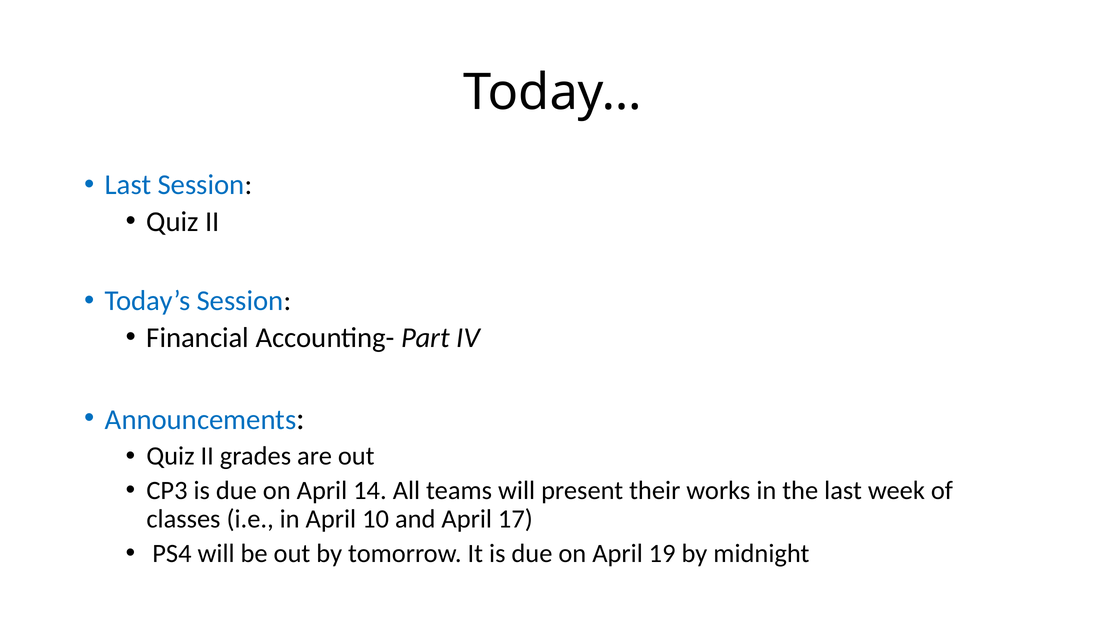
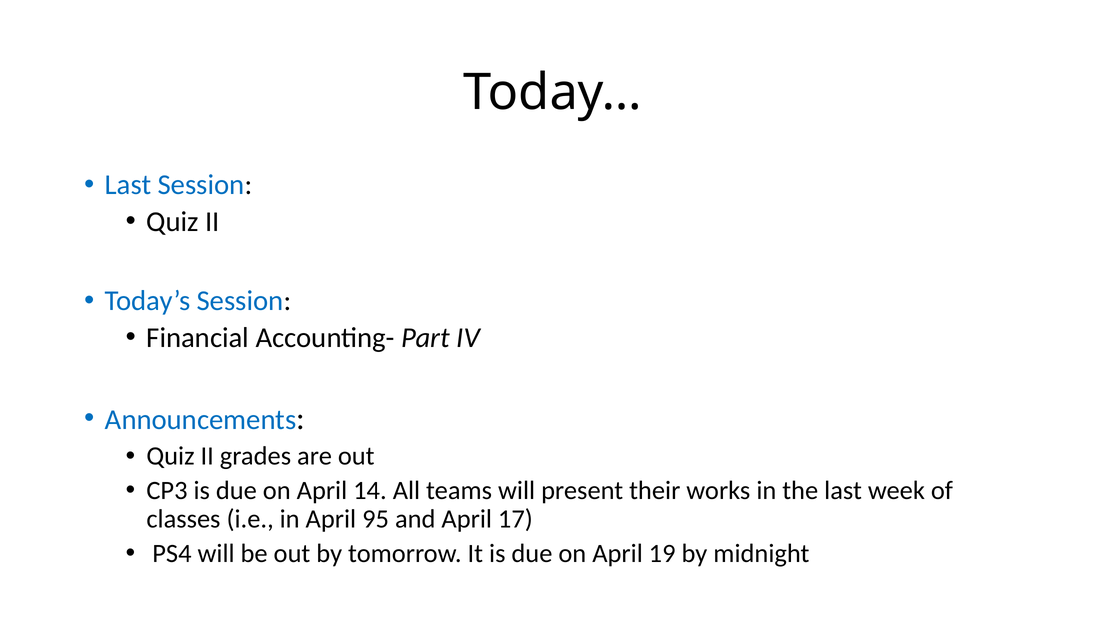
10: 10 -> 95
